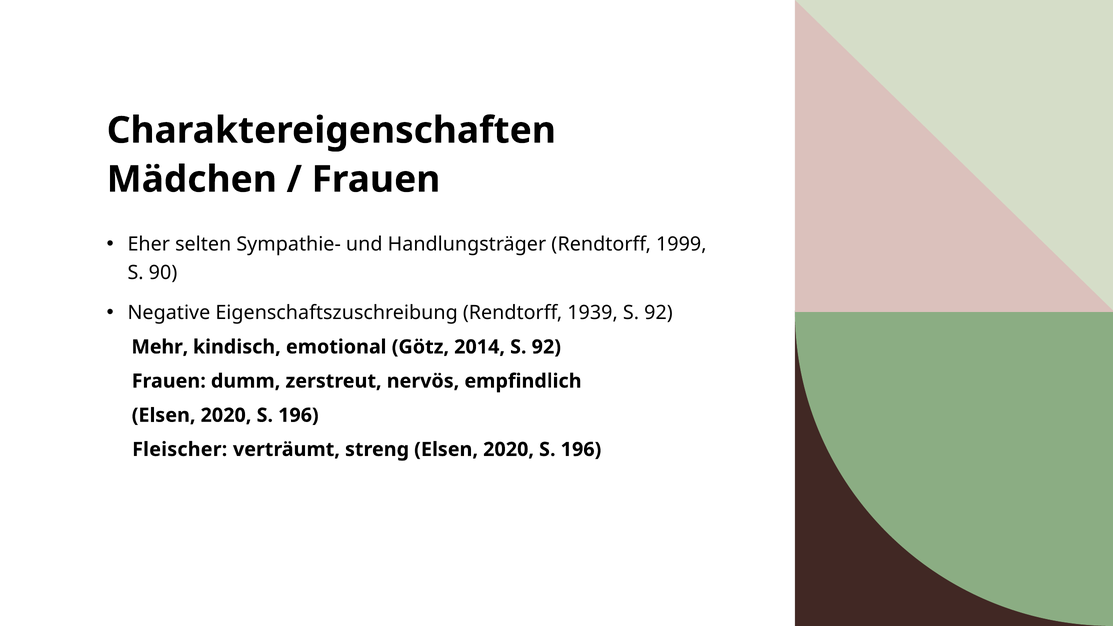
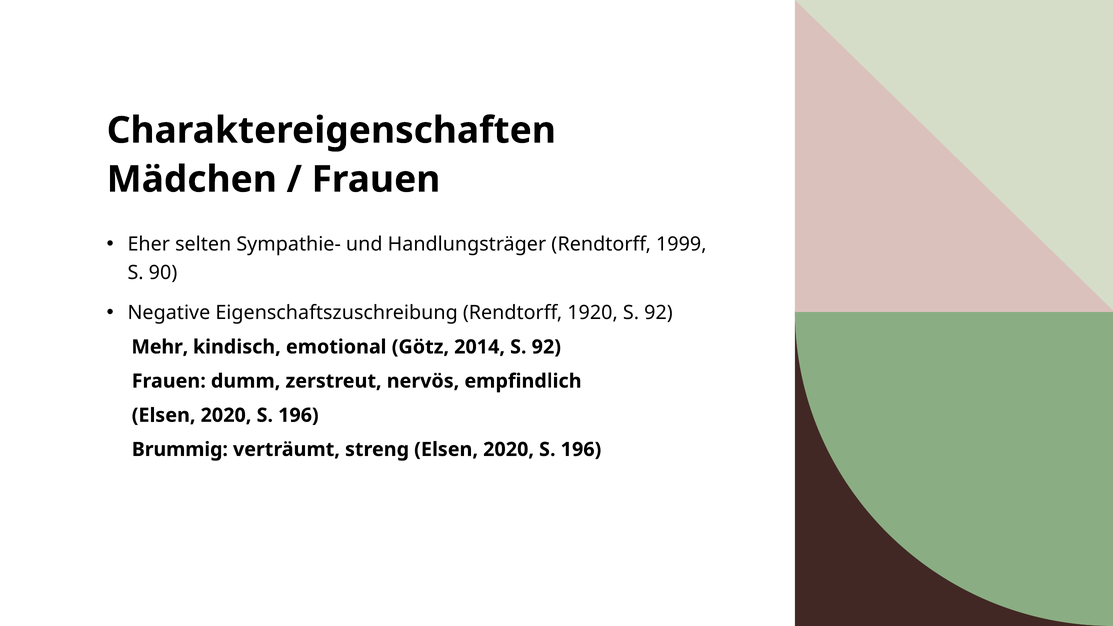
1939: 1939 -> 1920
Fleischer: Fleischer -> Brummig
